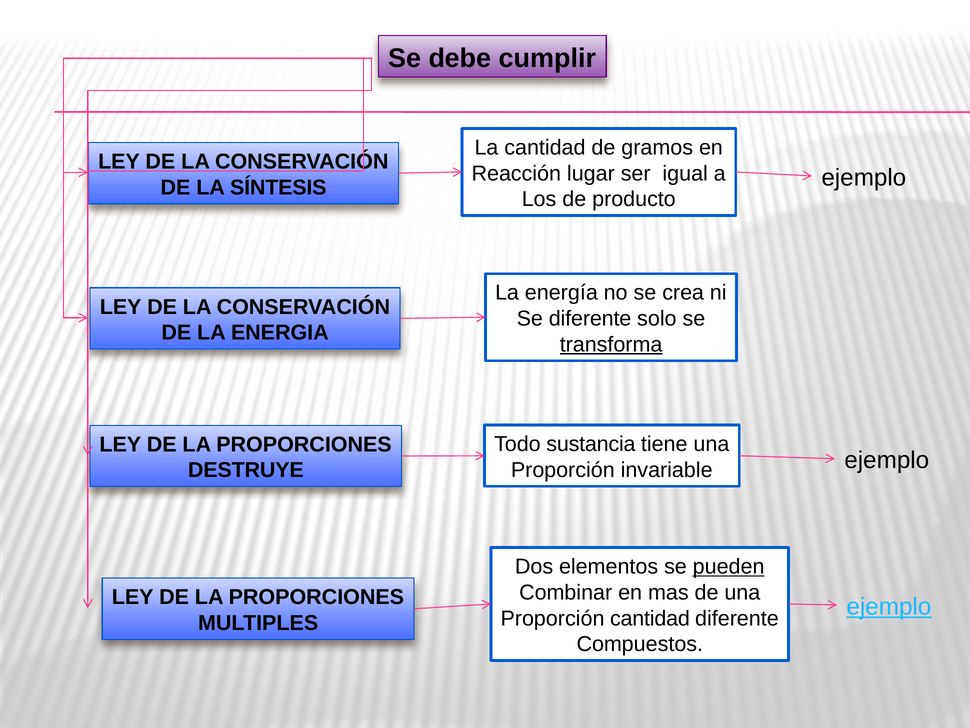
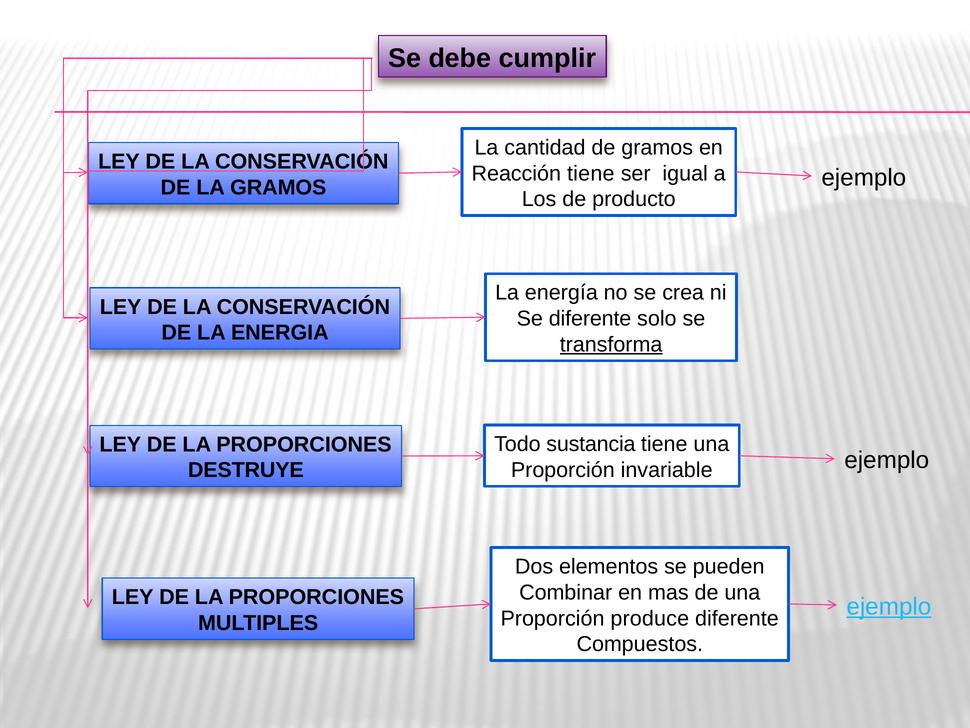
Reacción lugar: lugar -> tiene
LA SÍNTESIS: SÍNTESIS -> GRAMOS
pueden underline: present -> none
Proporción cantidad: cantidad -> produce
